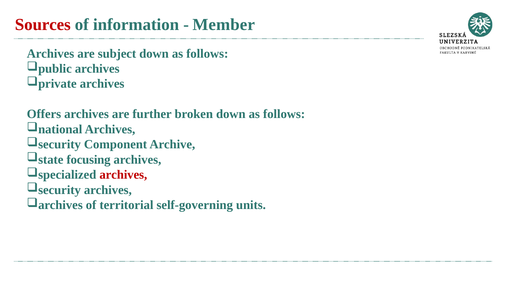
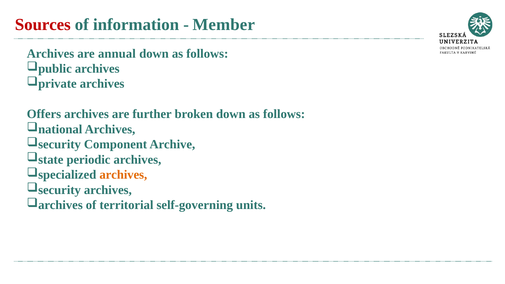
subject: subject -> annual
focusing: focusing -> periodic
archives at (123, 175) colour: red -> orange
